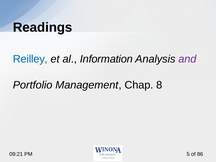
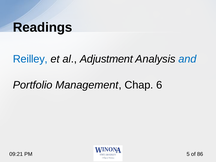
Information: Information -> Adjustment
and colour: purple -> blue
8: 8 -> 6
